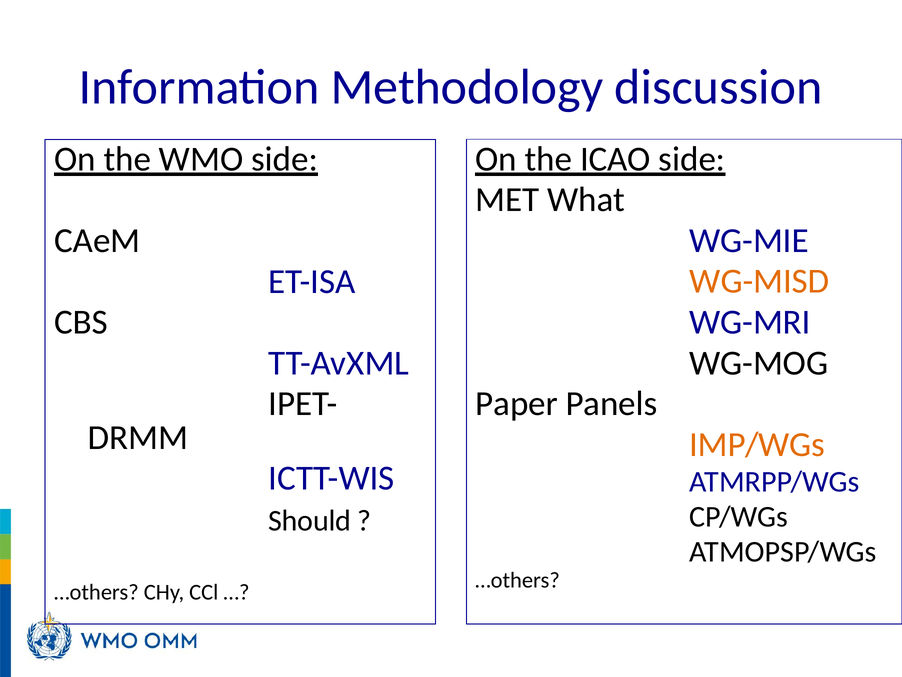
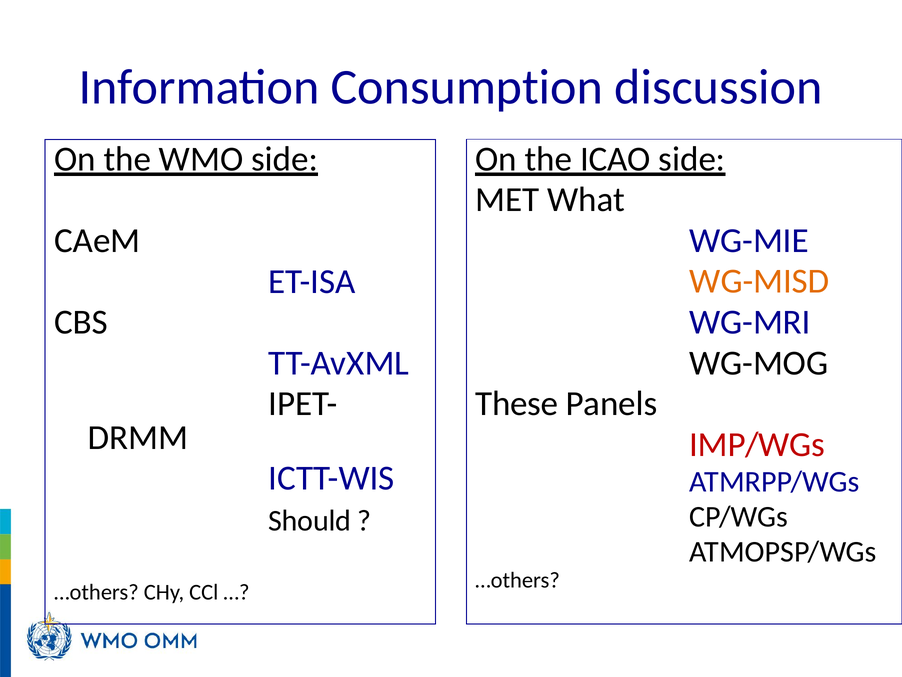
Methodology: Methodology -> Consumption
Paper: Paper -> These
IMP/WGs colour: orange -> red
